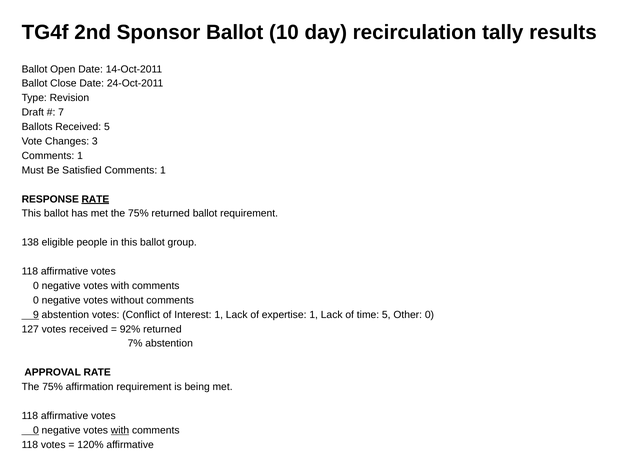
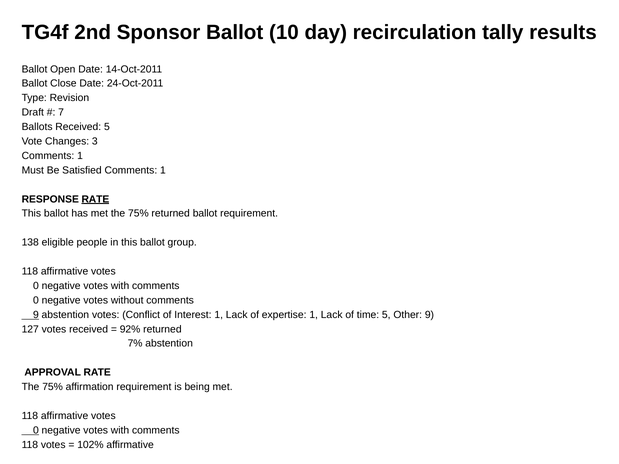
Other 0: 0 -> 9
with at (120, 430) underline: present -> none
120%: 120% -> 102%
